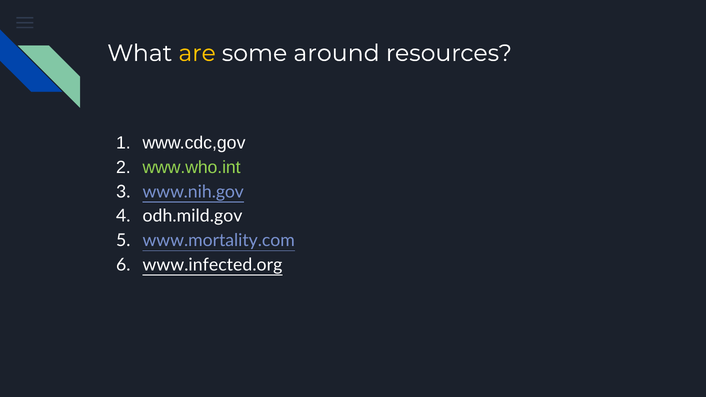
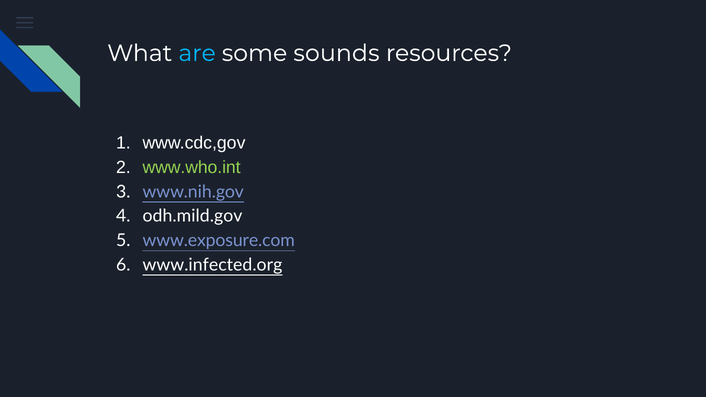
are colour: yellow -> light blue
around: around -> sounds
www.mortality.com: www.mortality.com -> www.exposure.com
